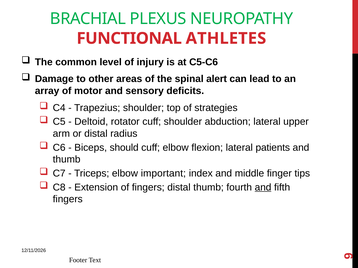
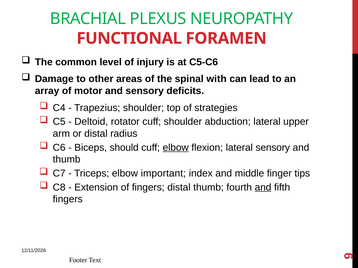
ATHLETES: ATHLETES -> FORAMEN
alert: alert -> with
elbow at (176, 148) underline: none -> present
lateral patients: patients -> sensory
